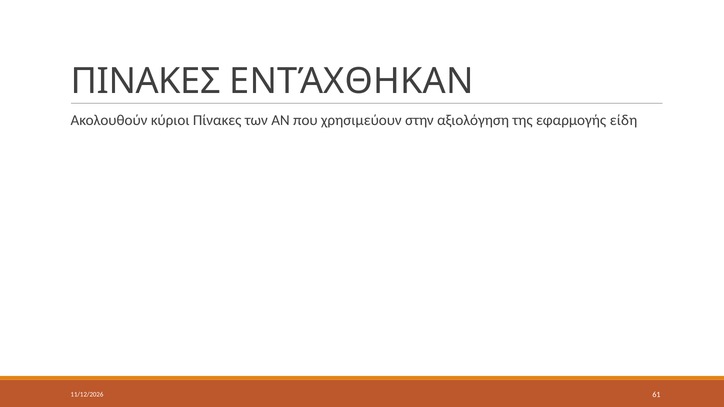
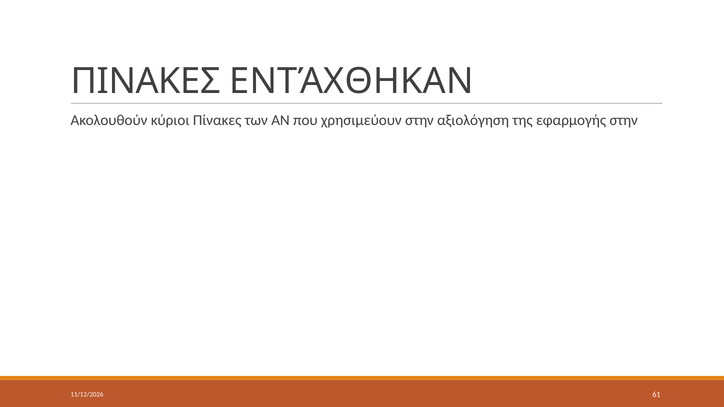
εφαρμογής είδη: είδη -> στην
